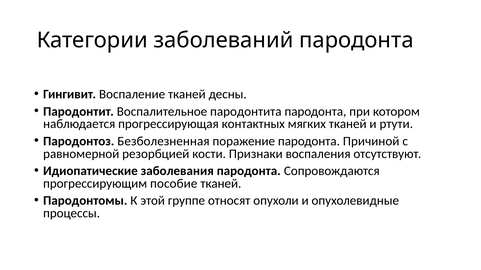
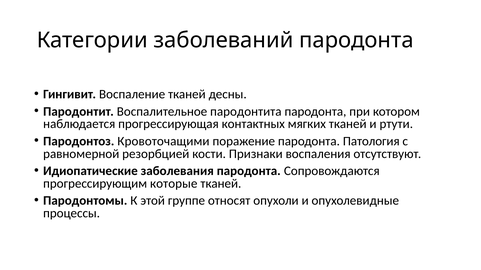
Безболезненная: Безболезненная -> Кровоточащими
Причиной: Причиной -> Патология
пособие: пособие -> которые
